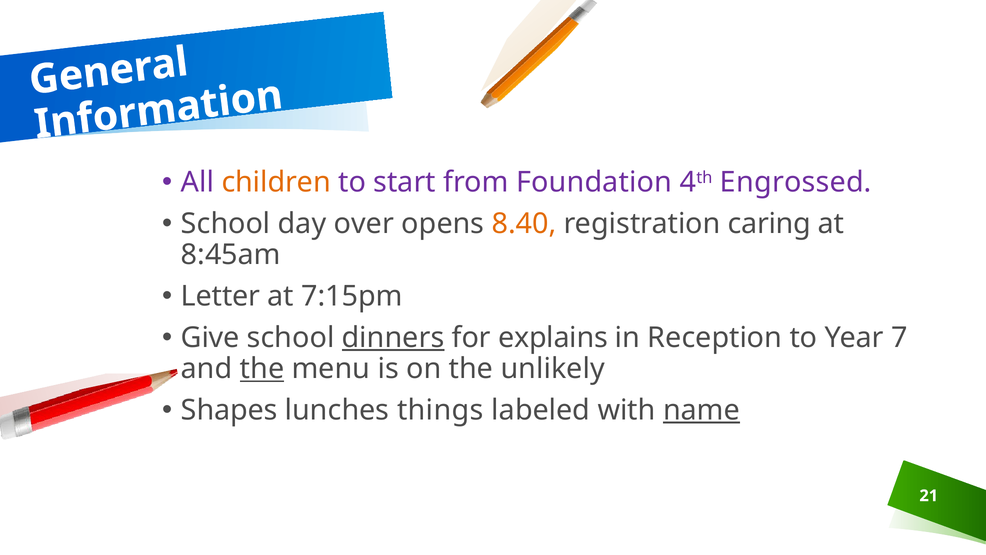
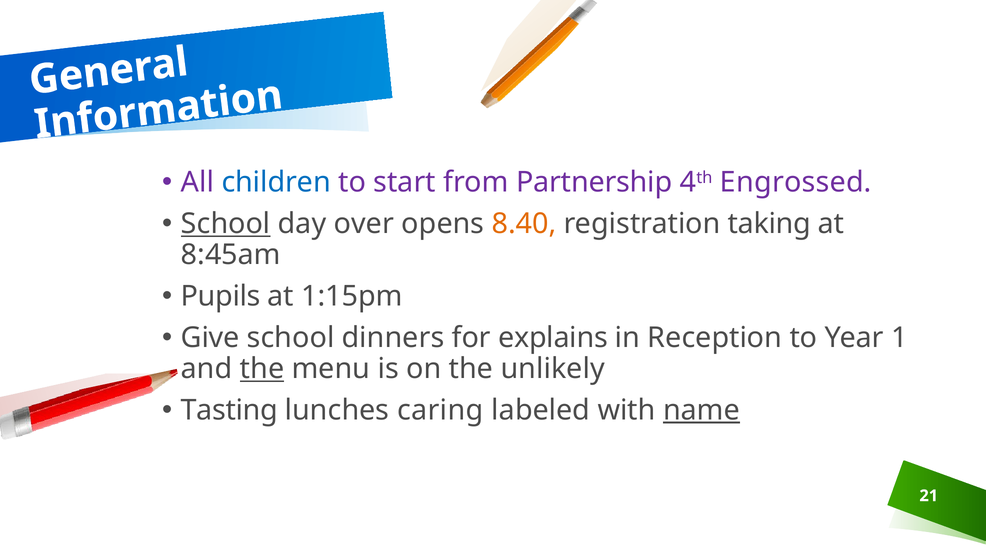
children colour: orange -> blue
Foundation: Foundation -> Partnership
School at (226, 224) underline: none -> present
caring: caring -> taking
Letter: Letter -> Pupils
7:15pm: 7:15pm -> 1:15pm
dinners underline: present -> none
7: 7 -> 1
Shapes: Shapes -> Tasting
things: things -> caring
